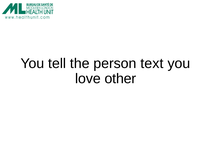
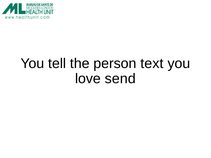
other: other -> send
